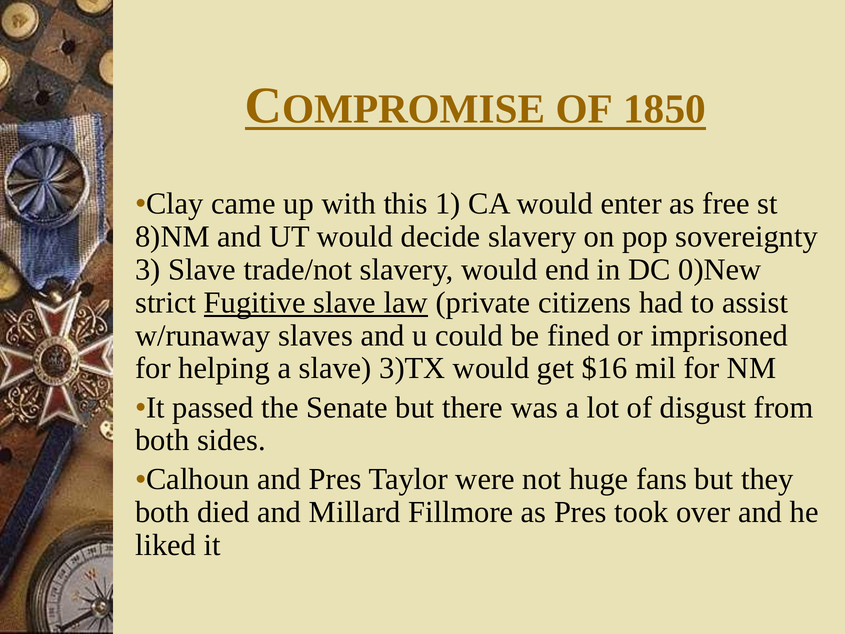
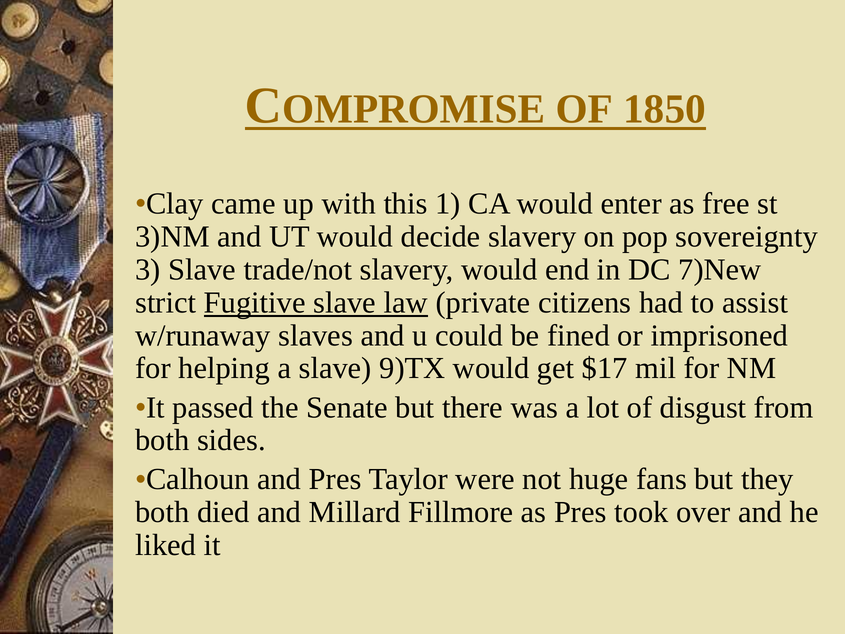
8)NM: 8)NM -> 3)NM
0)New: 0)New -> 7)New
3)TX: 3)TX -> 9)TX
$16: $16 -> $17
